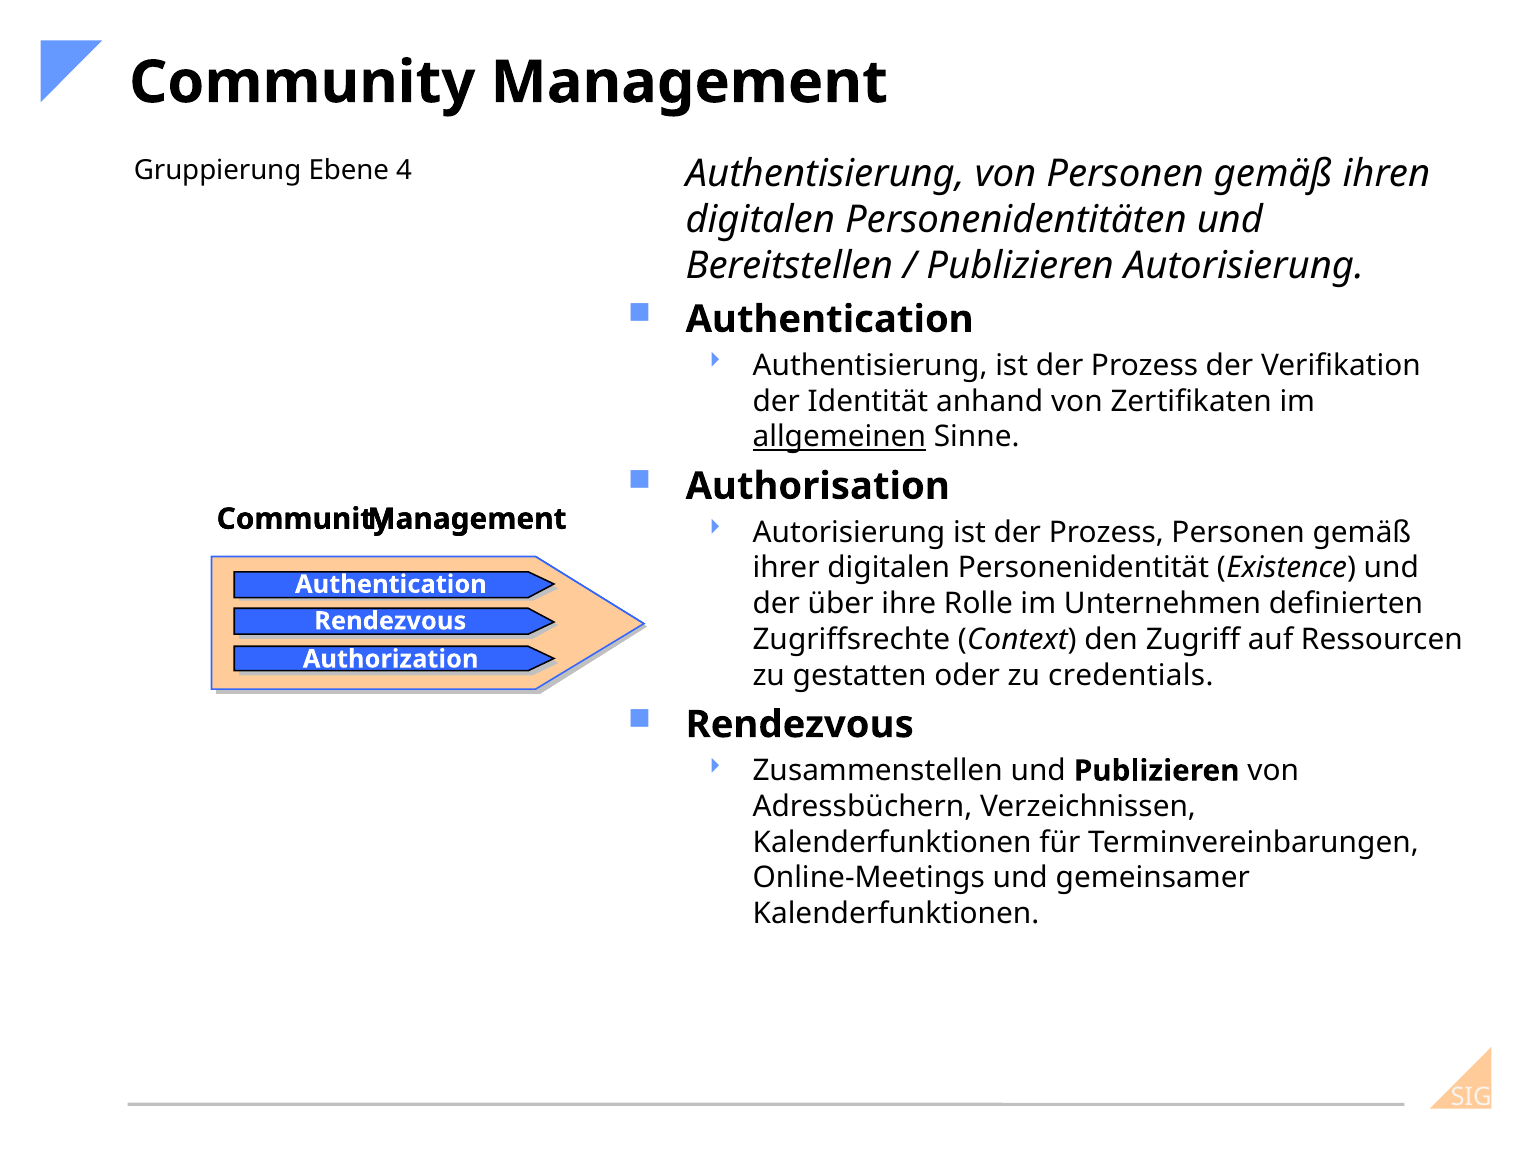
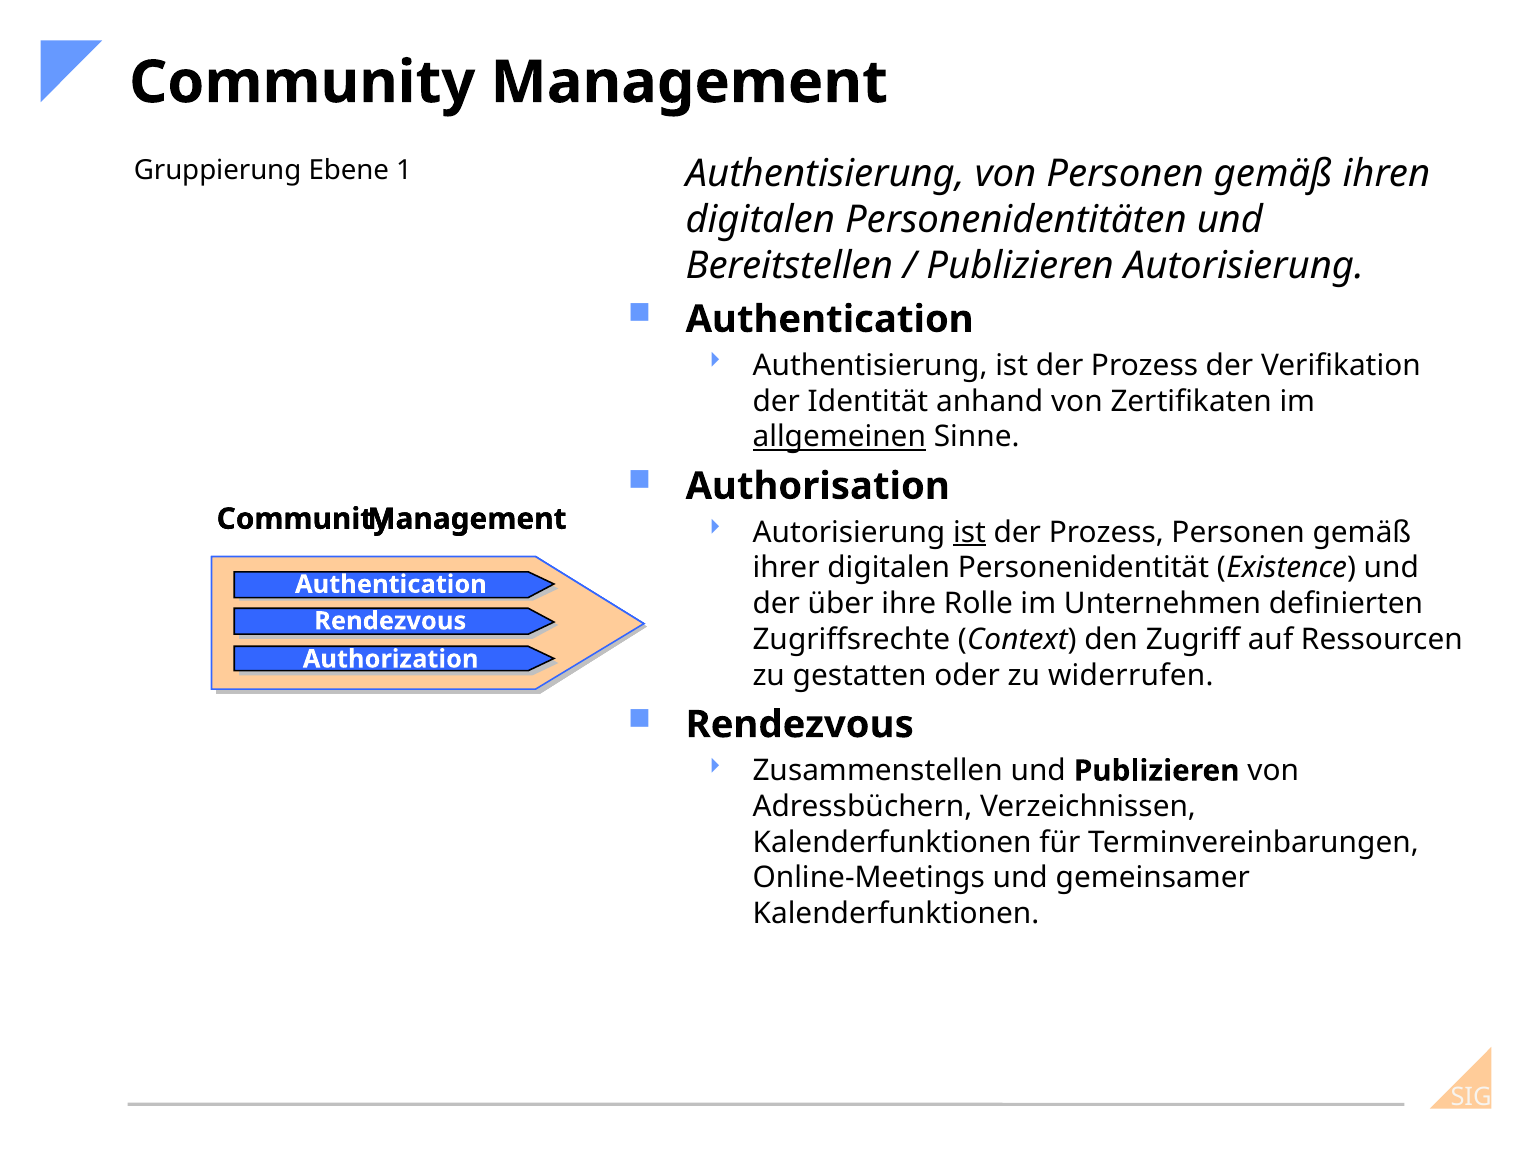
4: 4 -> 1
ist at (969, 532) underline: none -> present
credentials: credentials -> widerrufen
